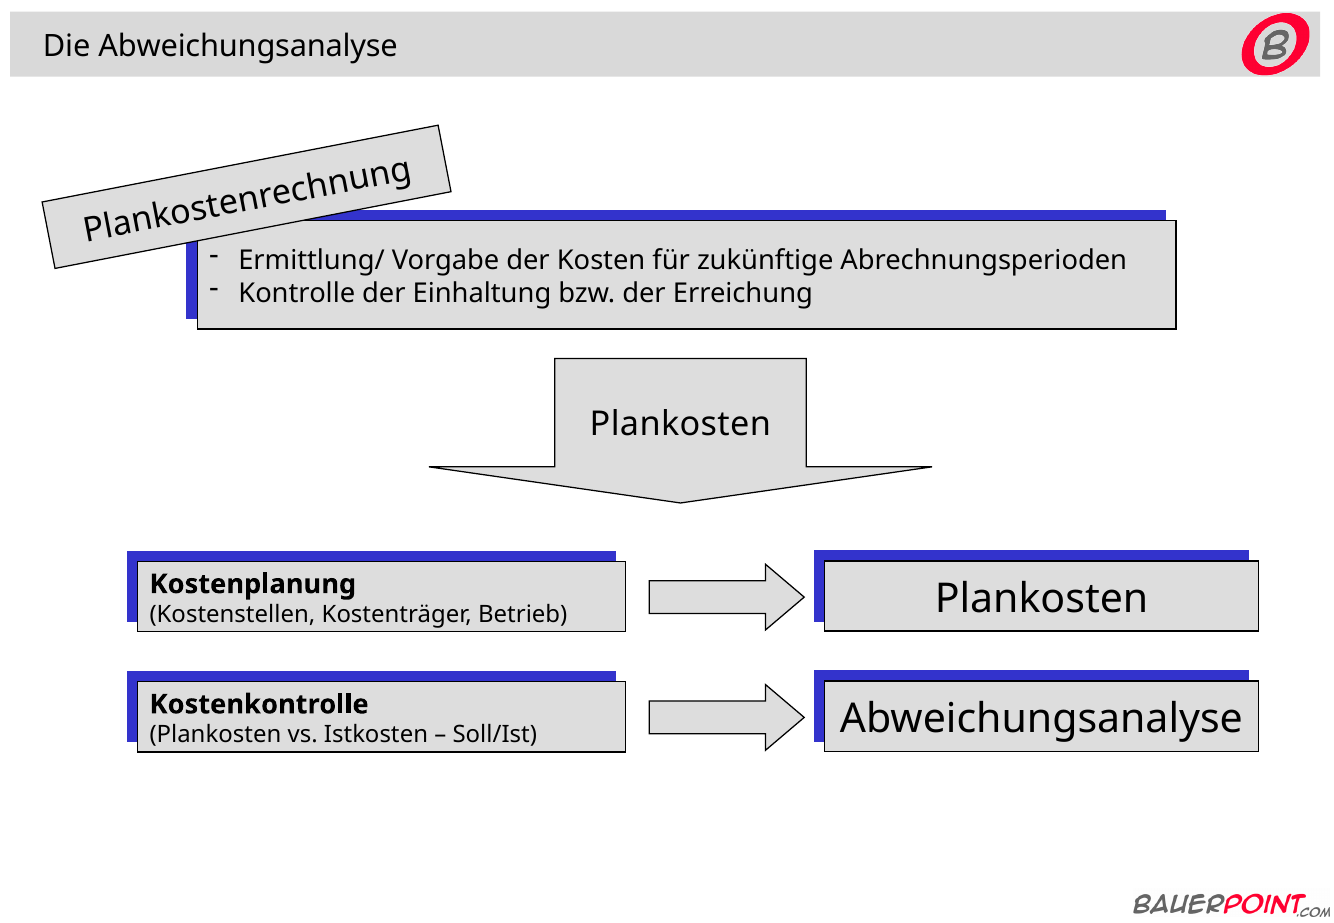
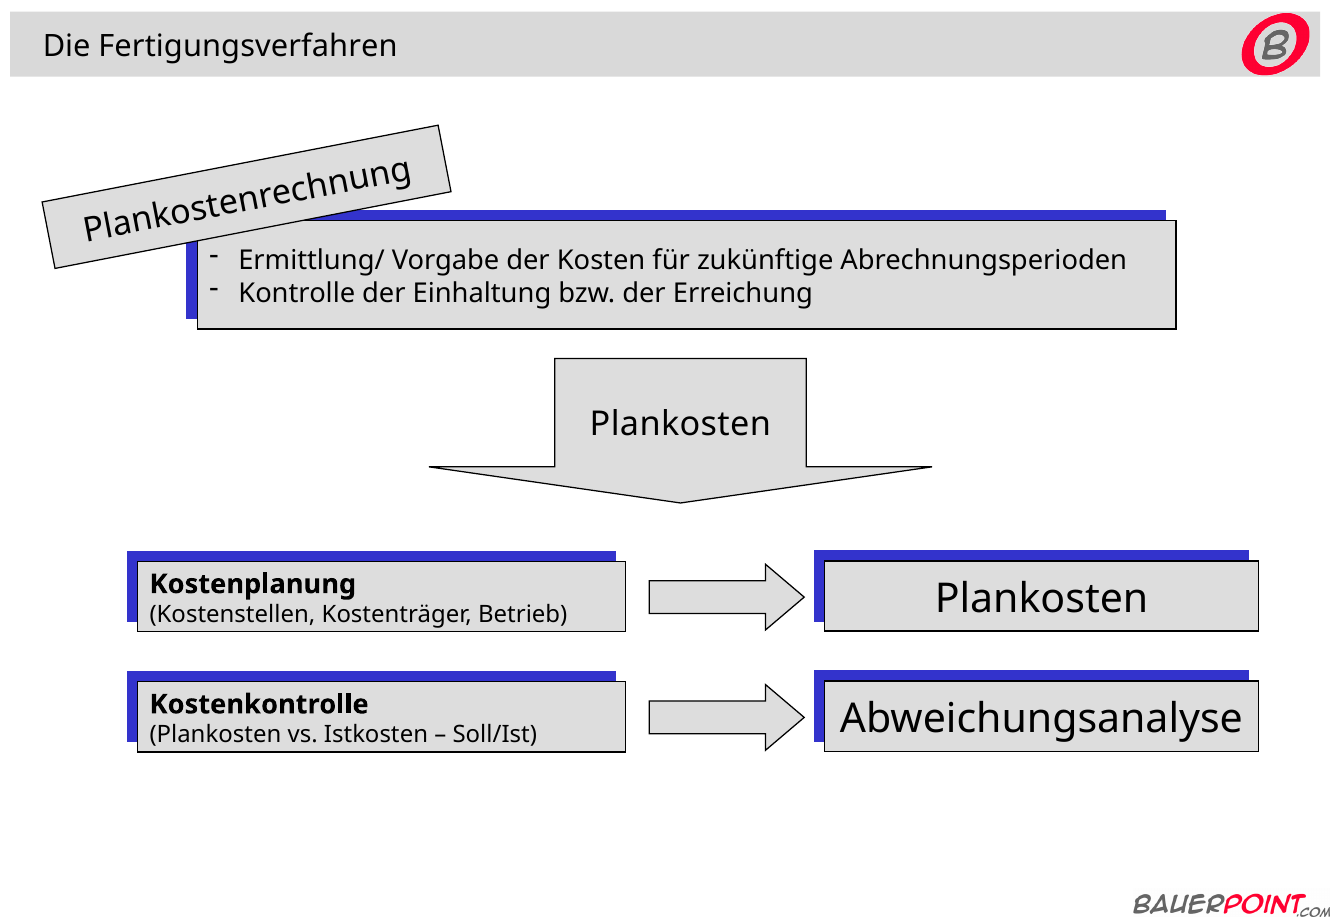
Die Abweichungsanalyse: Abweichungsanalyse -> Fertigungsverfahren
